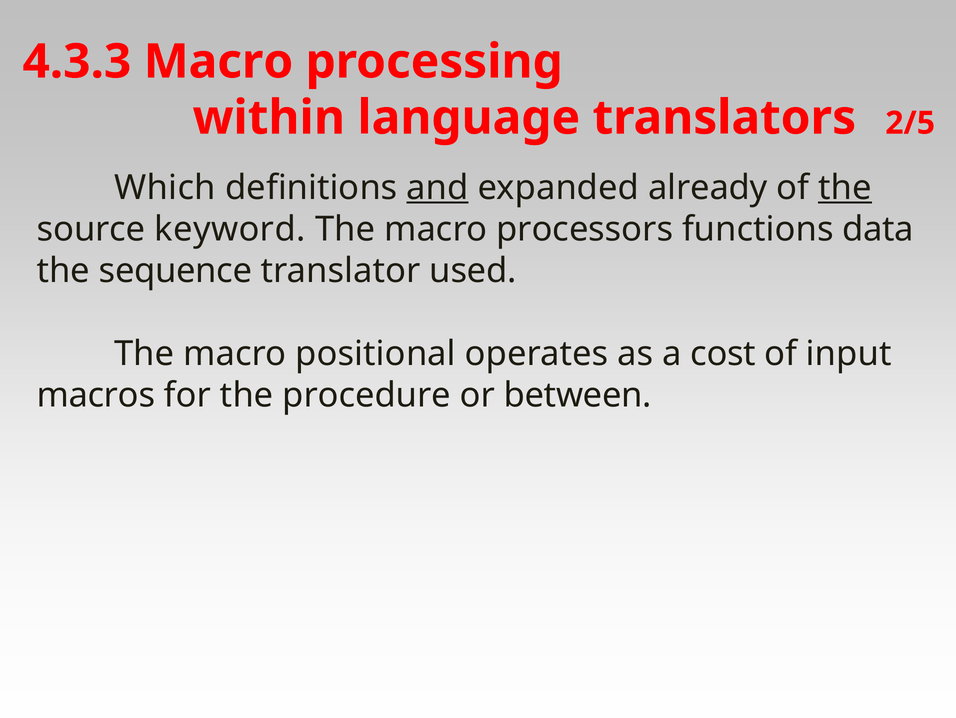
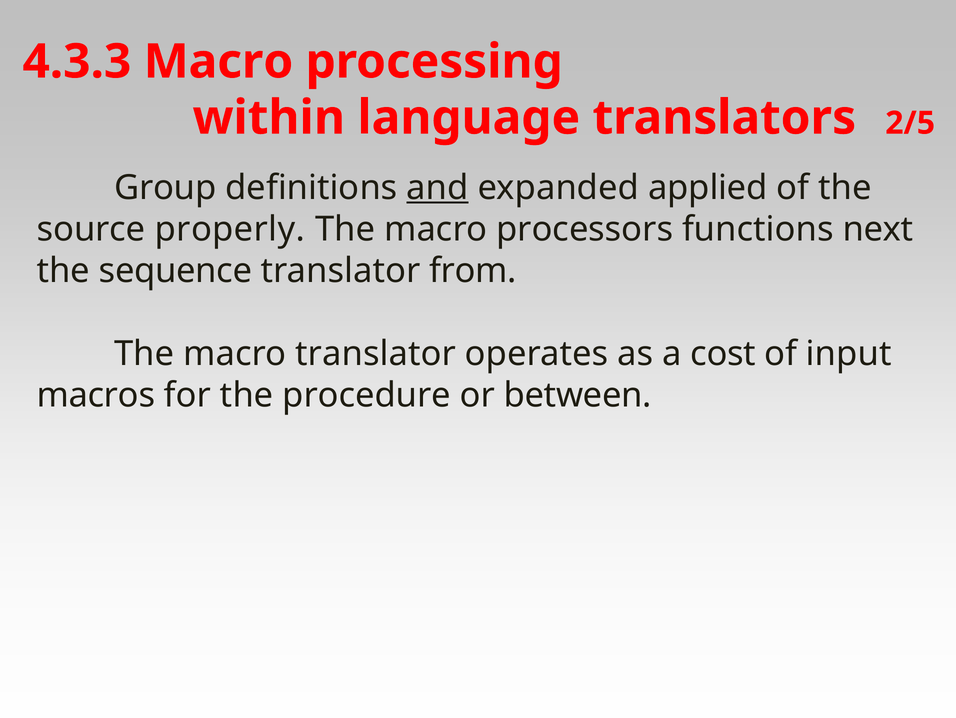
Which: Which -> Group
already: already -> applied
the at (845, 188) underline: present -> none
keyword: keyword -> properly
data: data -> next
used: used -> from
macro positional: positional -> translator
